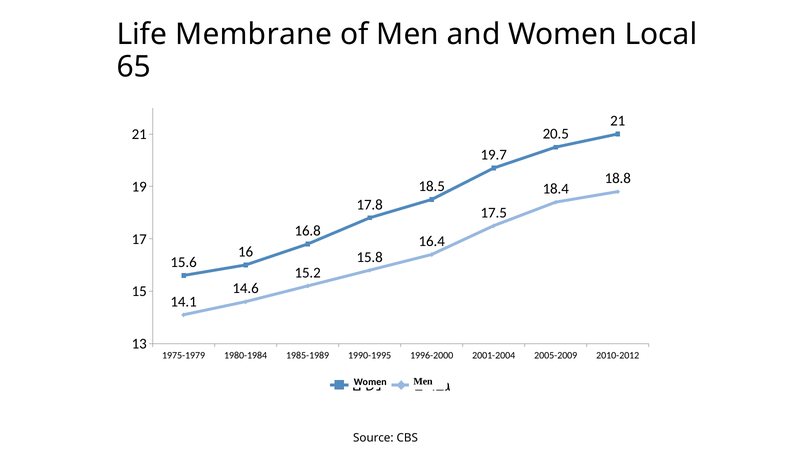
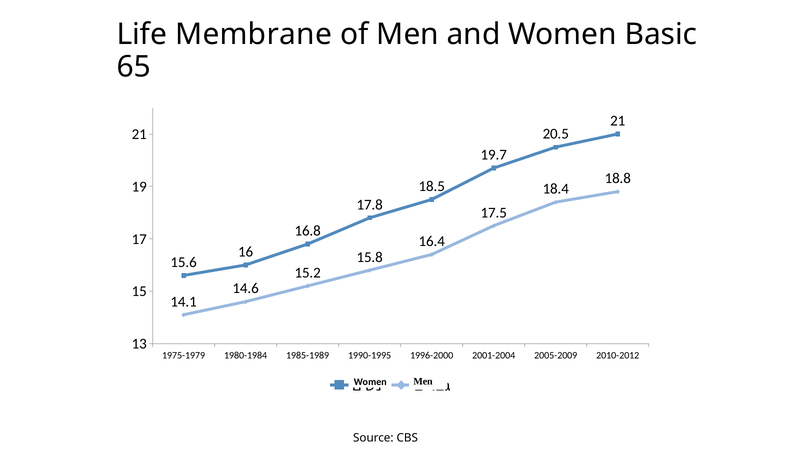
Local: Local -> Basic
